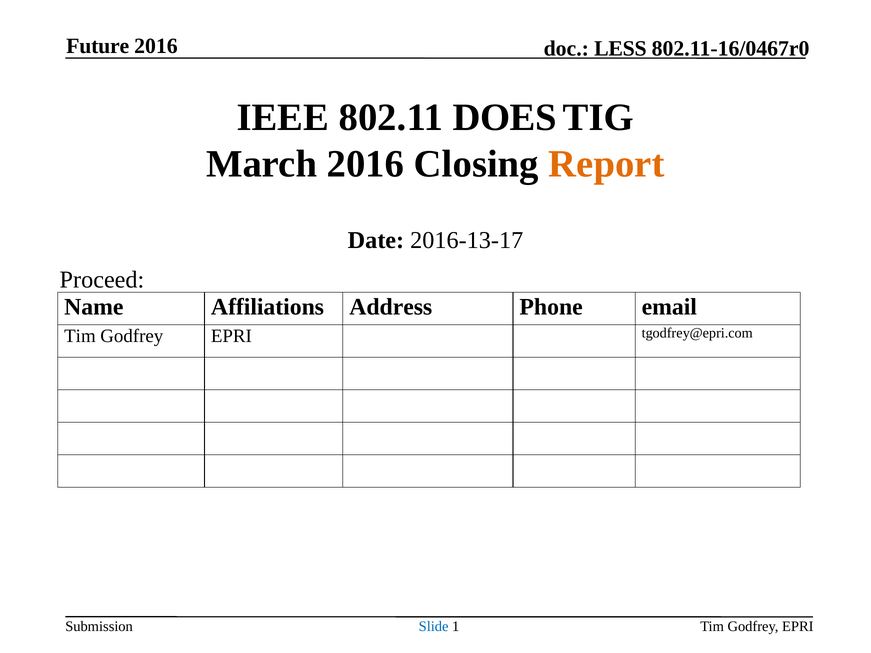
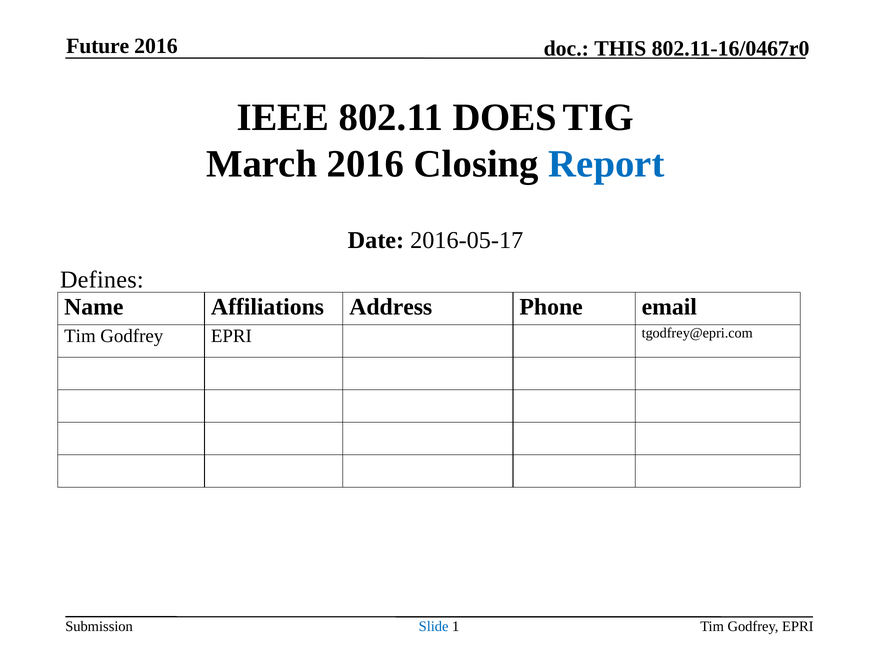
LESS: LESS -> THIS
Report colour: orange -> blue
2016-13-17: 2016-13-17 -> 2016-05-17
Proceed: Proceed -> Defines
